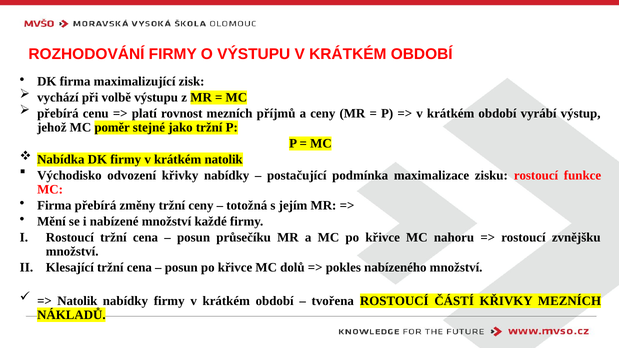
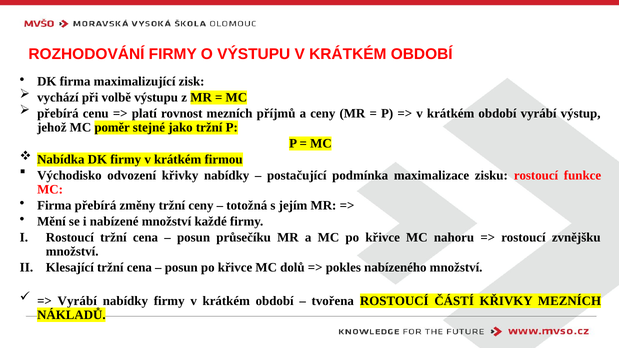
krátkém natolik: natolik -> firmou
Natolik at (77, 301): Natolik -> Vyrábí
